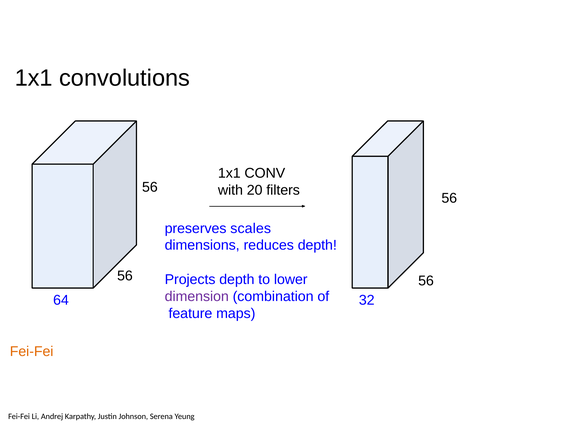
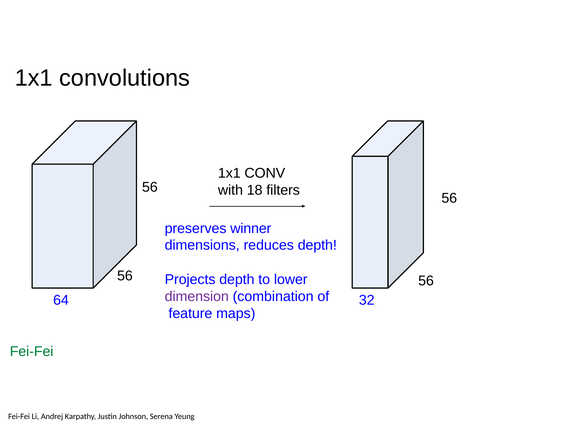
20: 20 -> 18
scales: scales -> winner
Fei-Fei at (32, 352) colour: orange -> green
